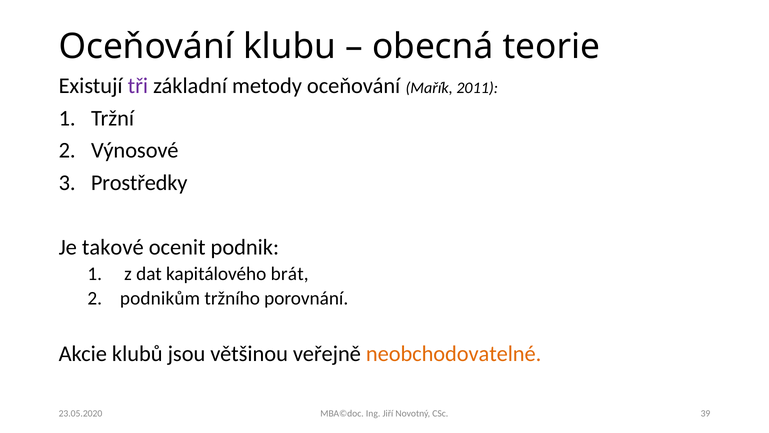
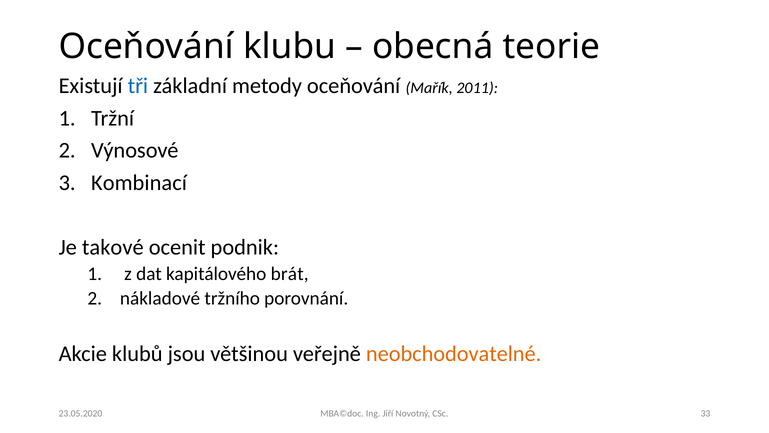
tři colour: purple -> blue
Prostředky: Prostředky -> Kombinací
podnikům: podnikům -> nákladové
39: 39 -> 33
